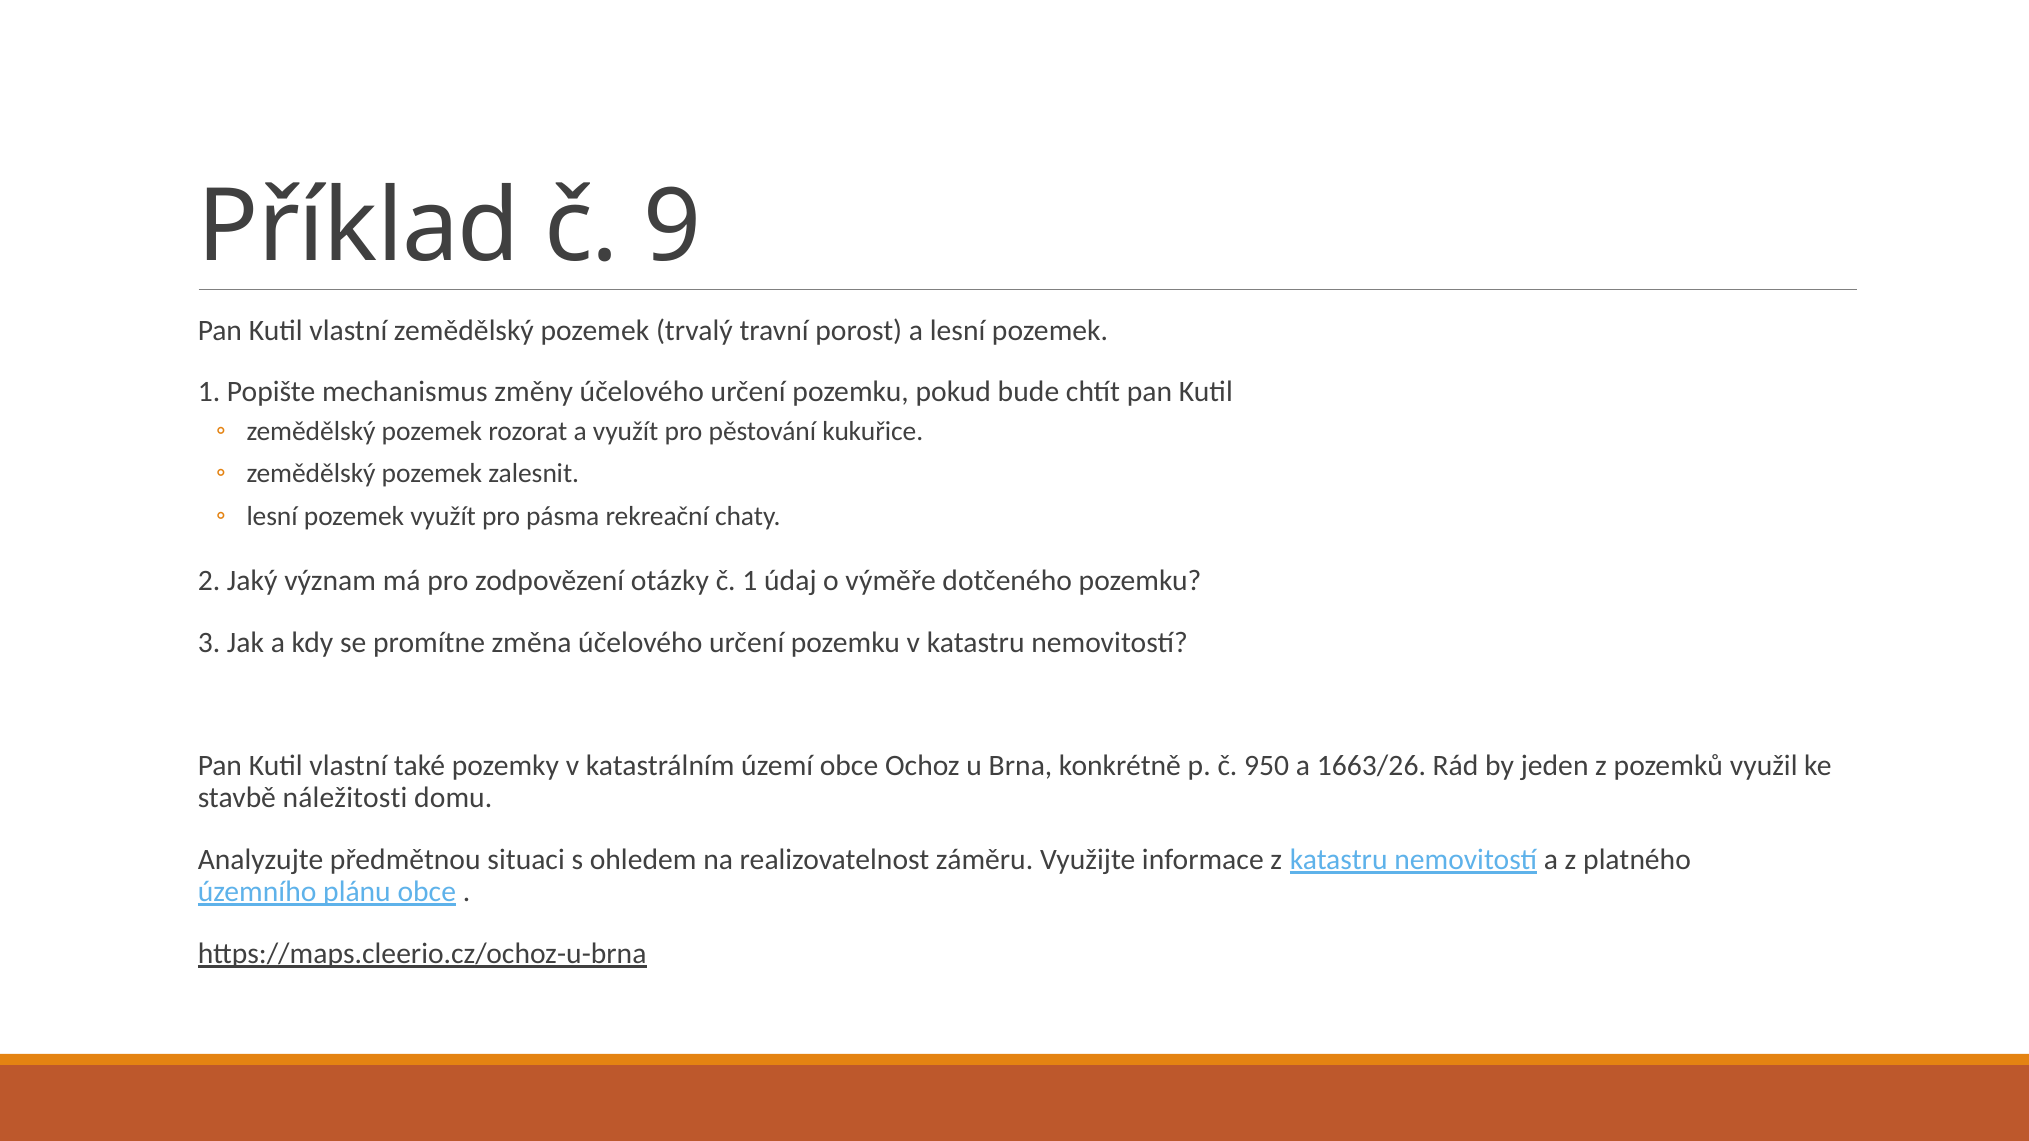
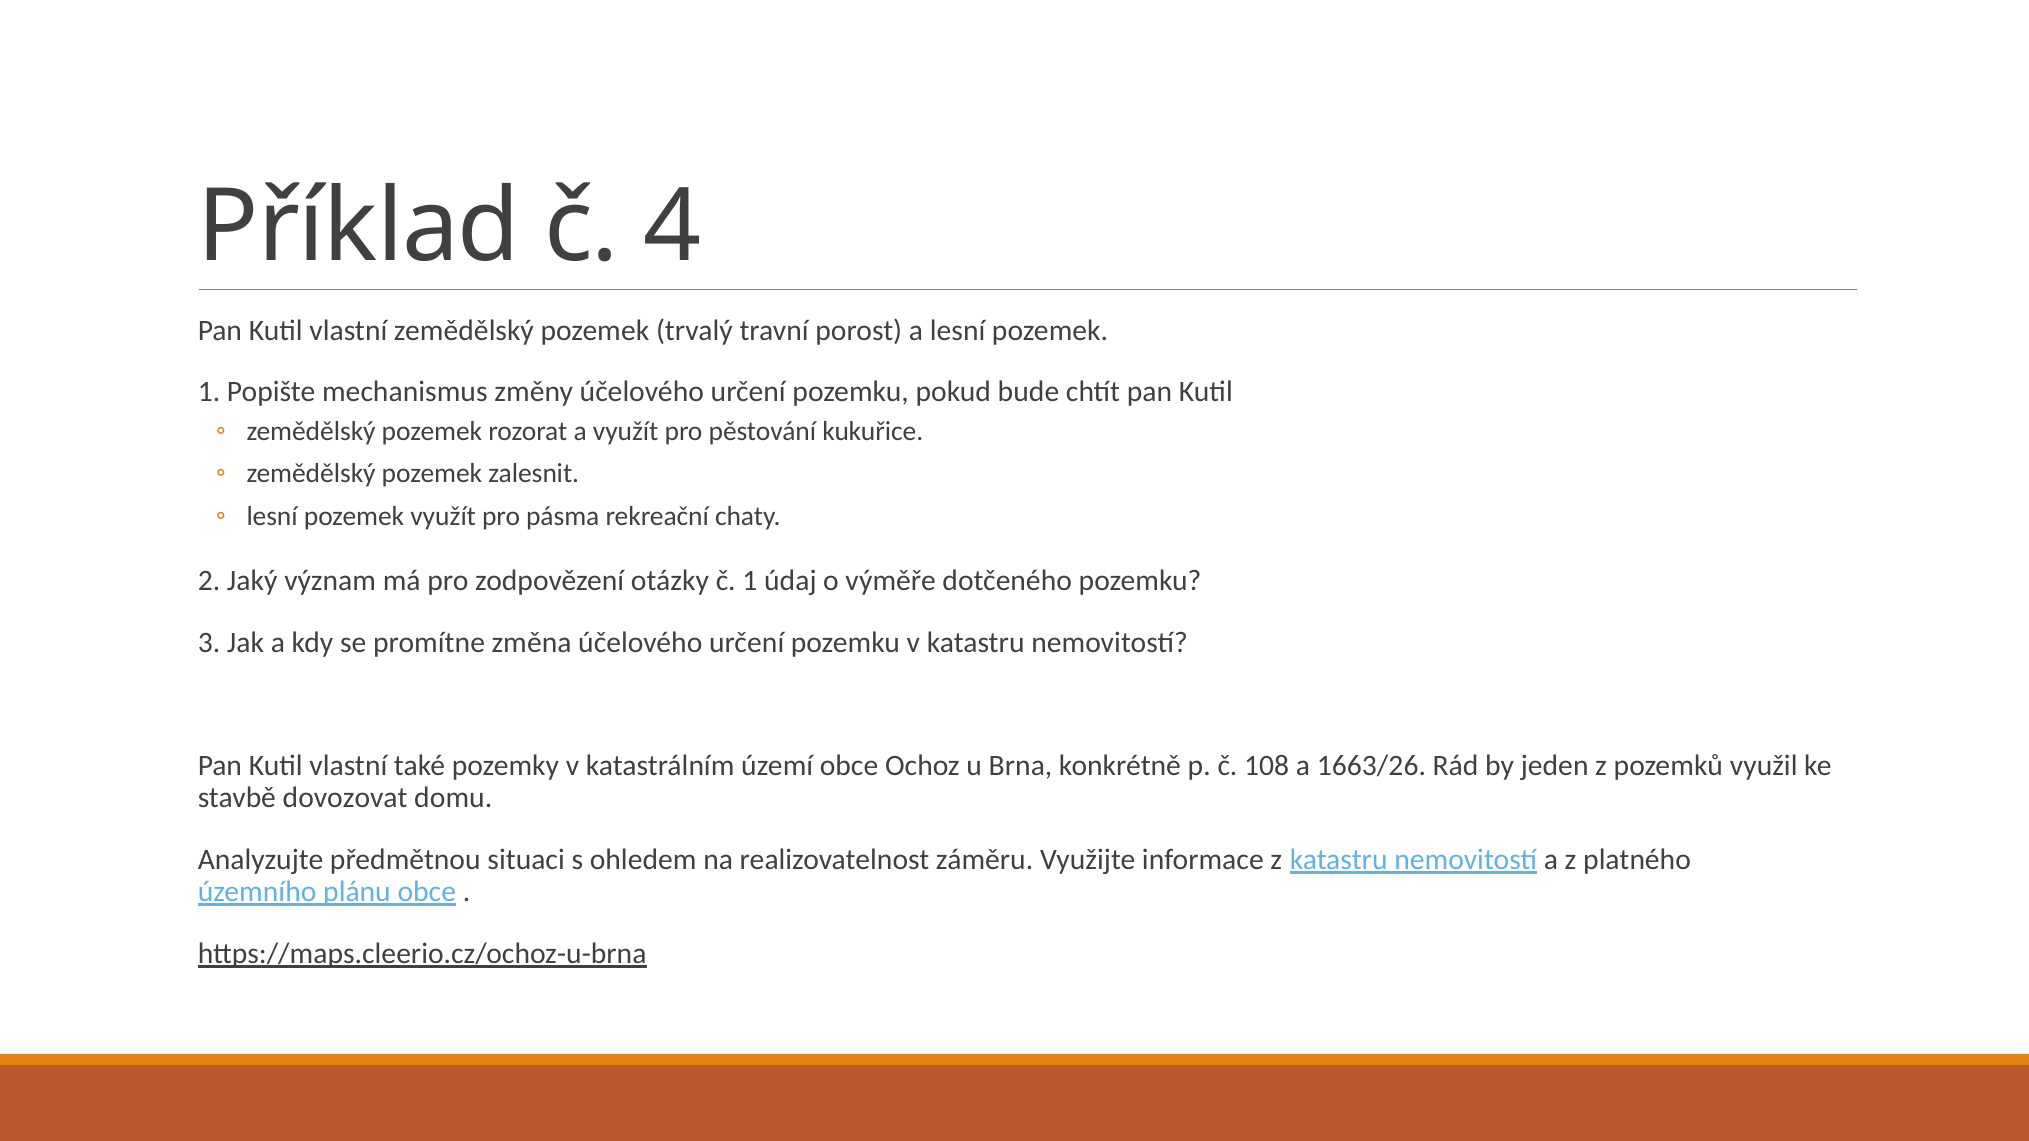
9: 9 -> 4
950: 950 -> 108
náležitosti: náležitosti -> dovozovat
